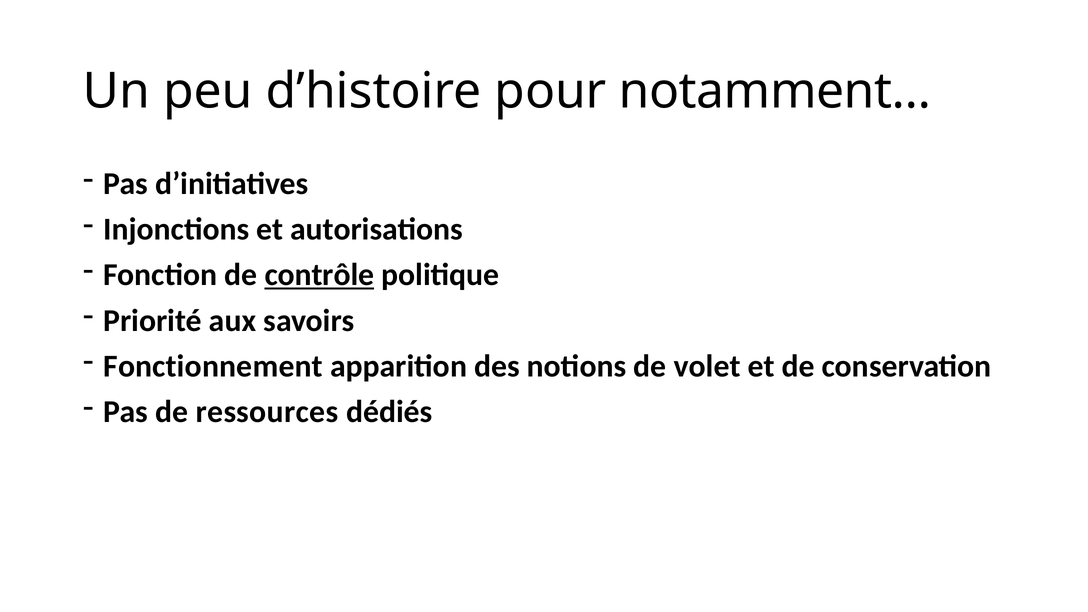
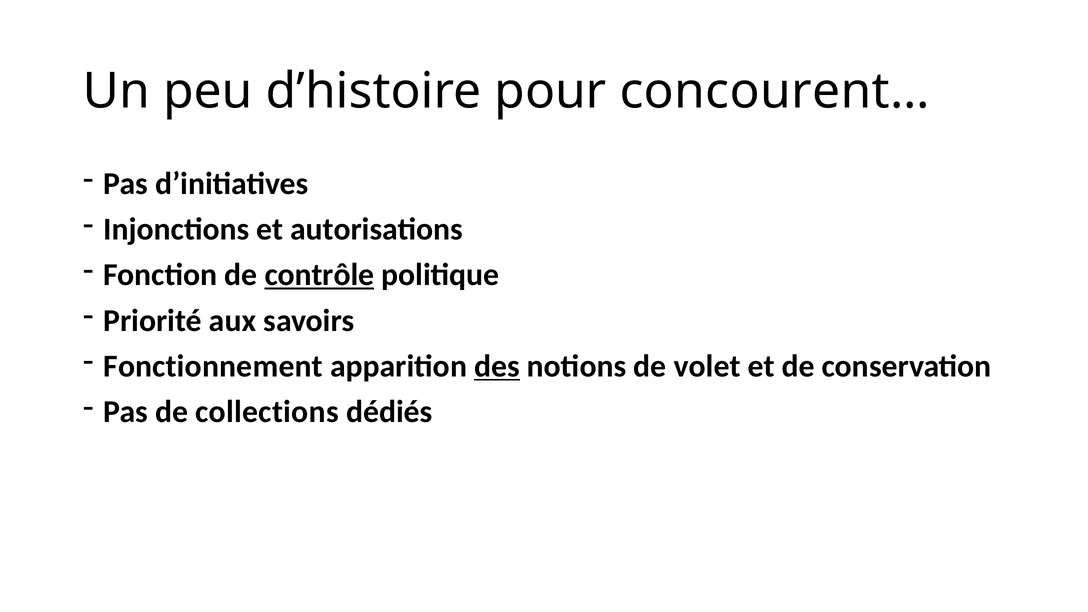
notamment…: notamment… -> concourent…
des underline: none -> present
ressources: ressources -> collections
